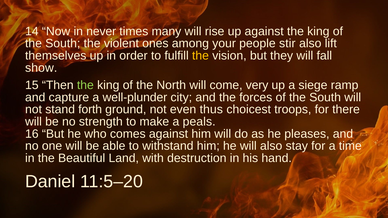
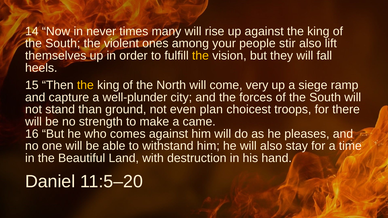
show: show -> heels
the at (85, 85) colour: light green -> yellow
forth: forth -> than
thus: thus -> plan
peals: peals -> came
